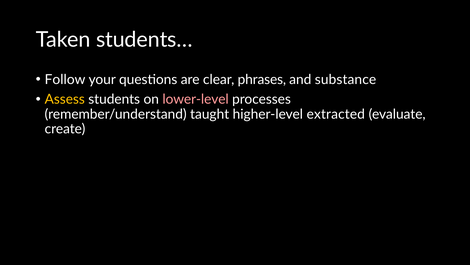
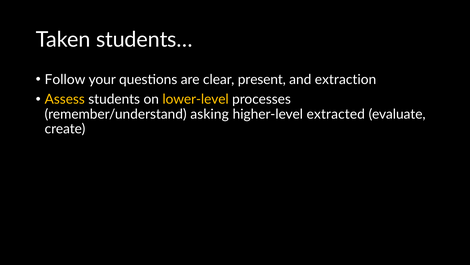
phrases: phrases -> present
substance: substance -> extraction
lower-level colour: pink -> yellow
taught: taught -> asking
